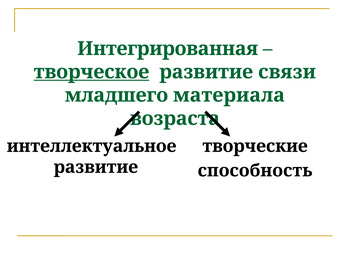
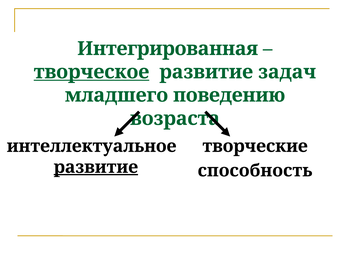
связи: связи -> задач
материала: материала -> поведению
развитие at (96, 167) underline: none -> present
